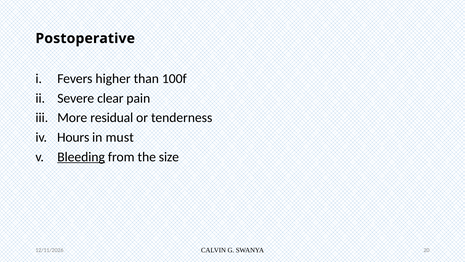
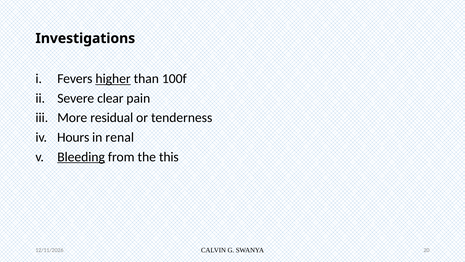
Postoperative: Postoperative -> Investigations
higher underline: none -> present
must: must -> renal
size: size -> this
